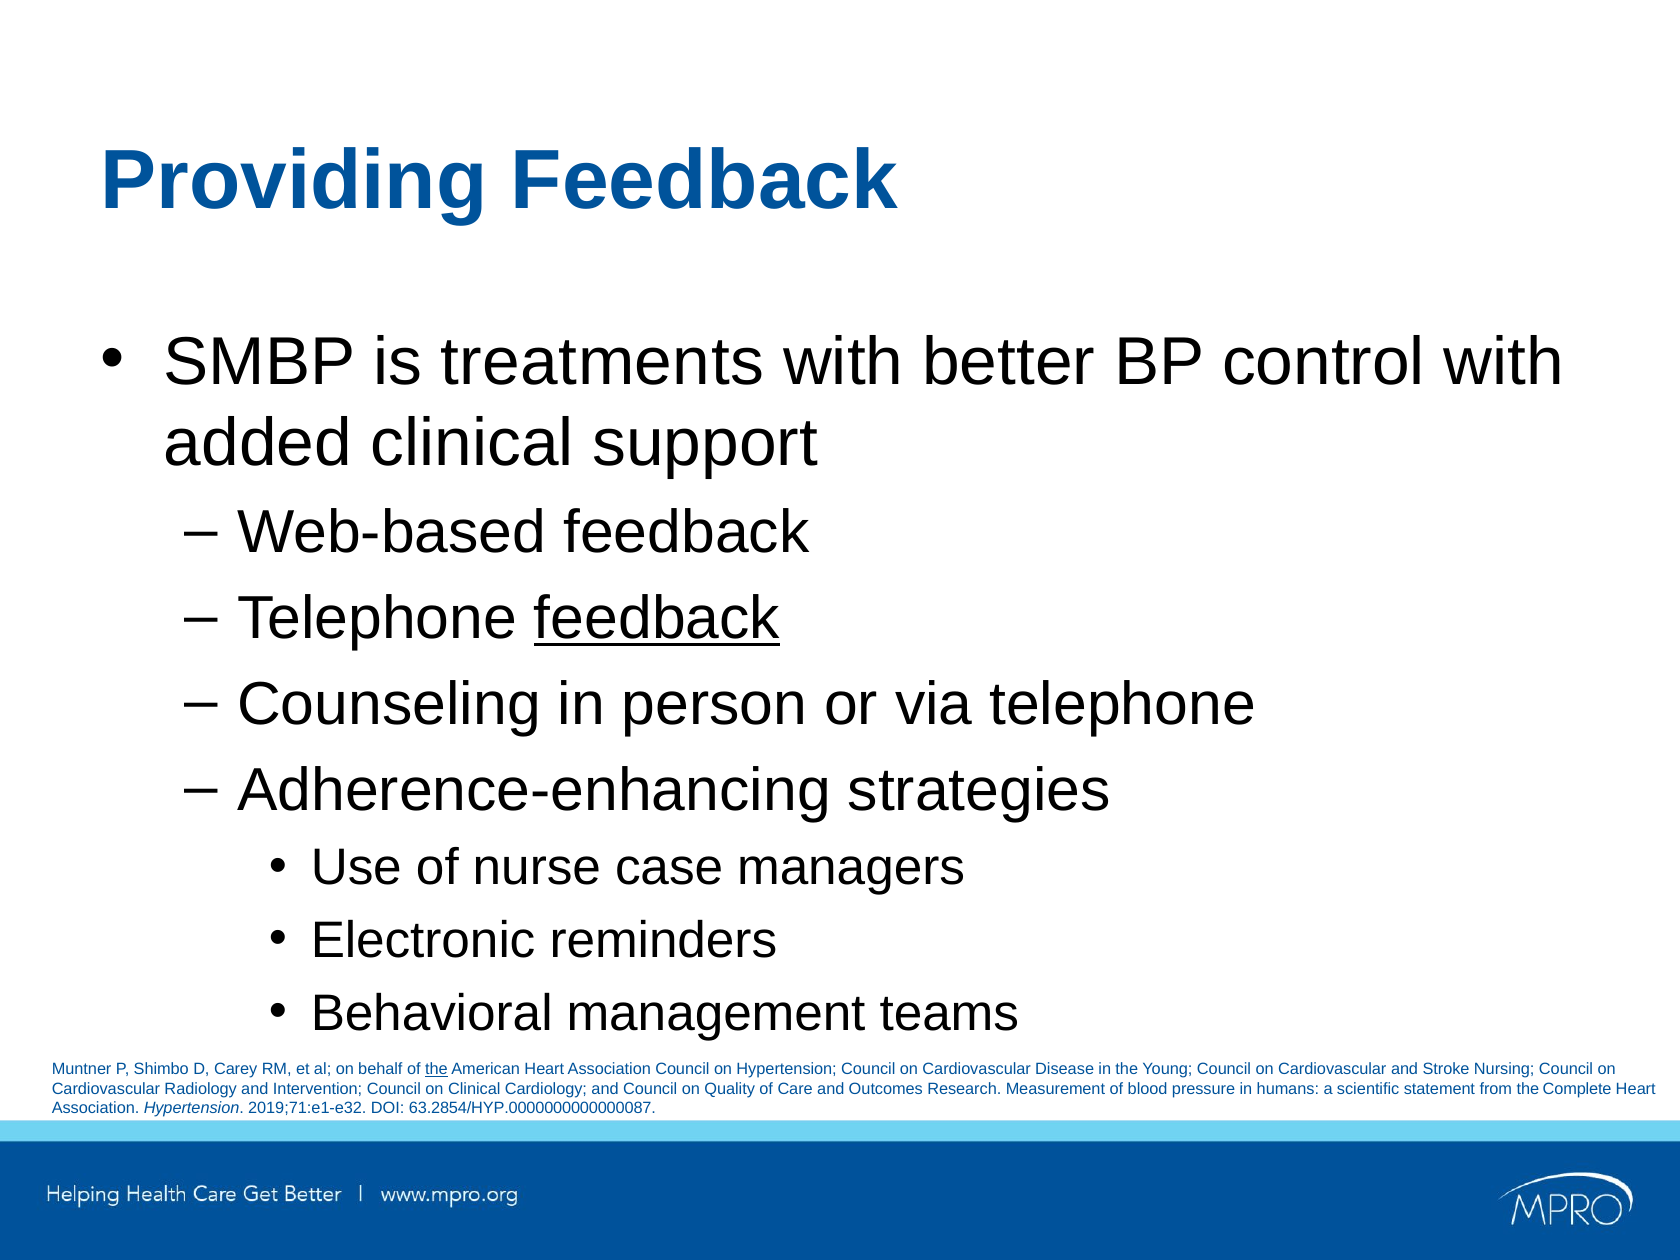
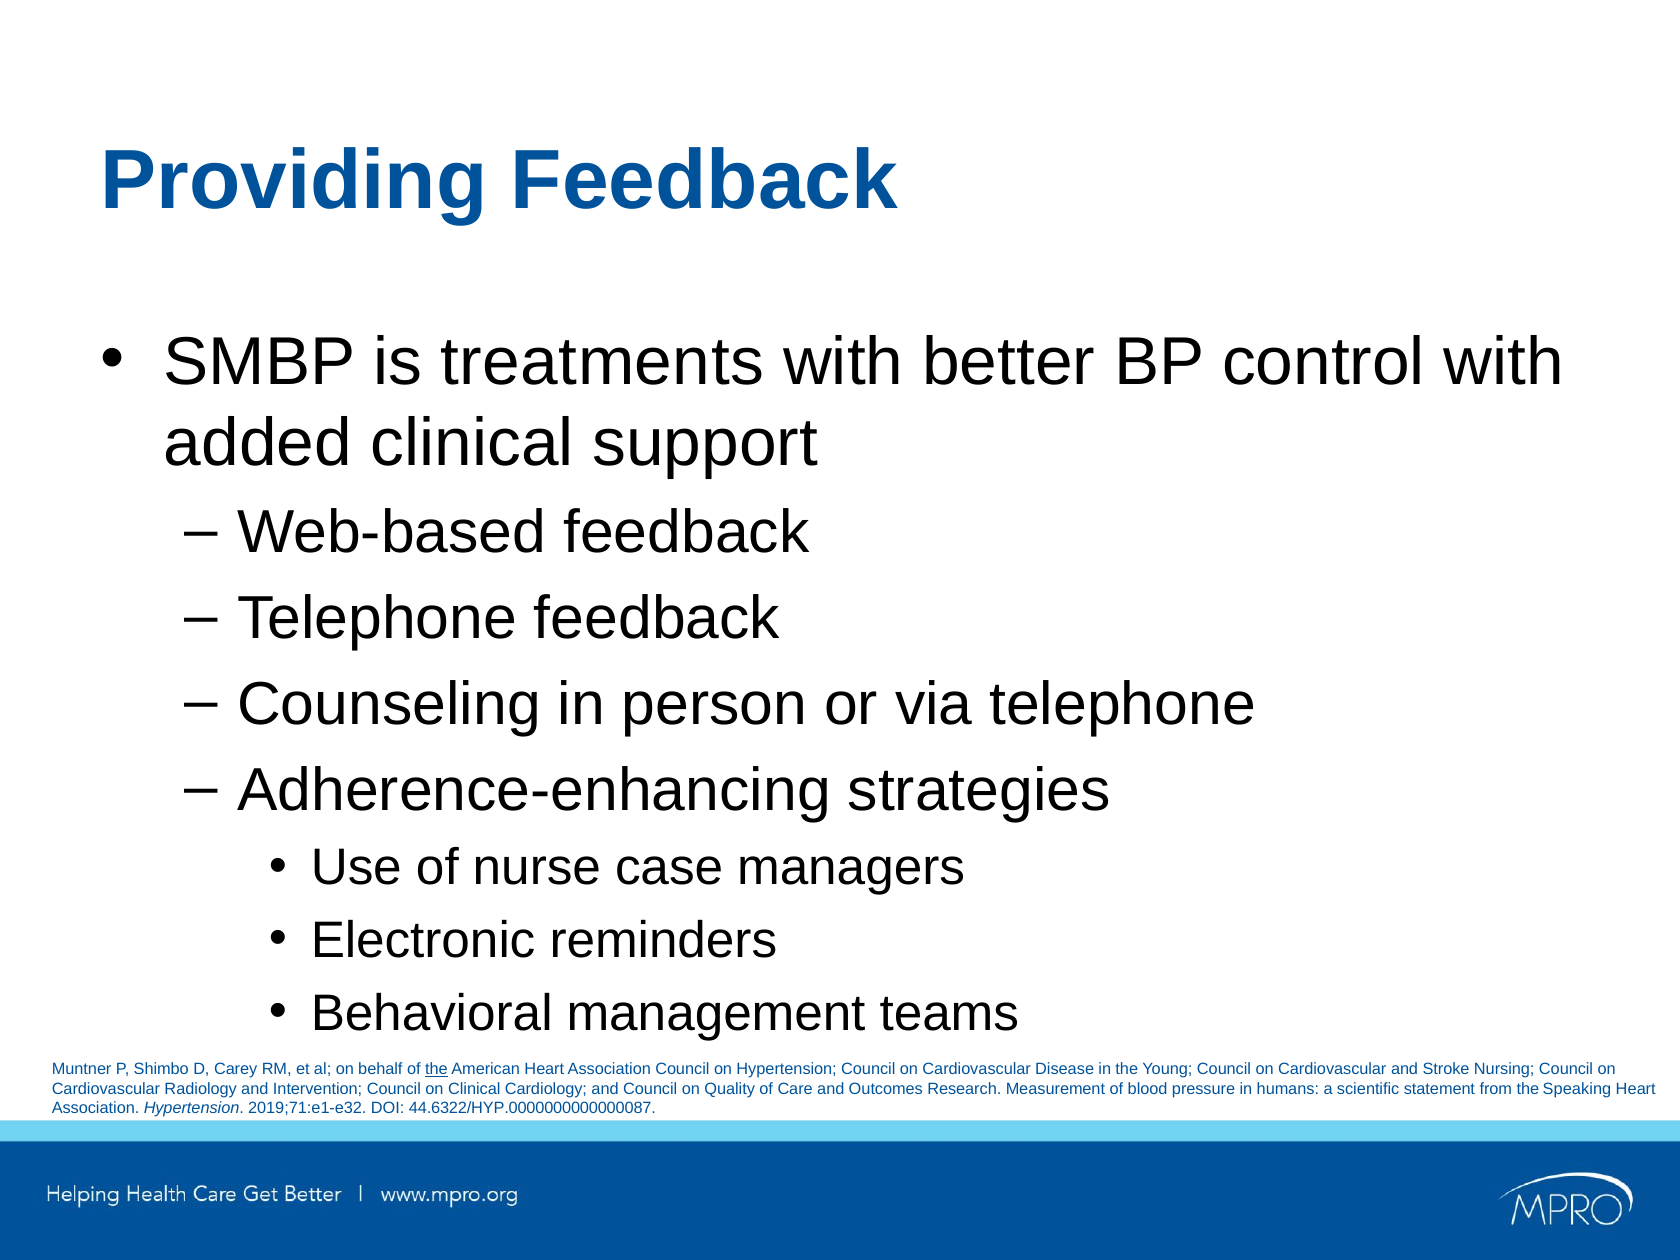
feedback at (657, 618) underline: present -> none
Complete: Complete -> Speaking
63.2854/HYP.0000000000000087: 63.2854/HYP.0000000000000087 -> 44.6322/HYP.0000000000000087
